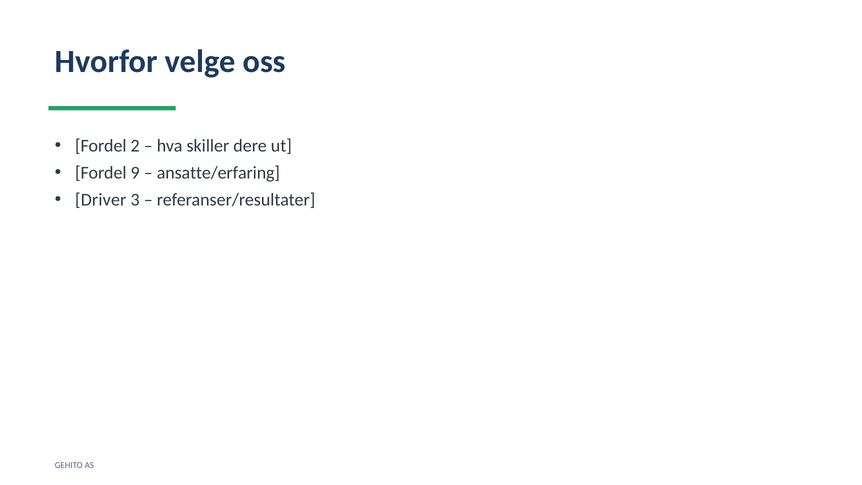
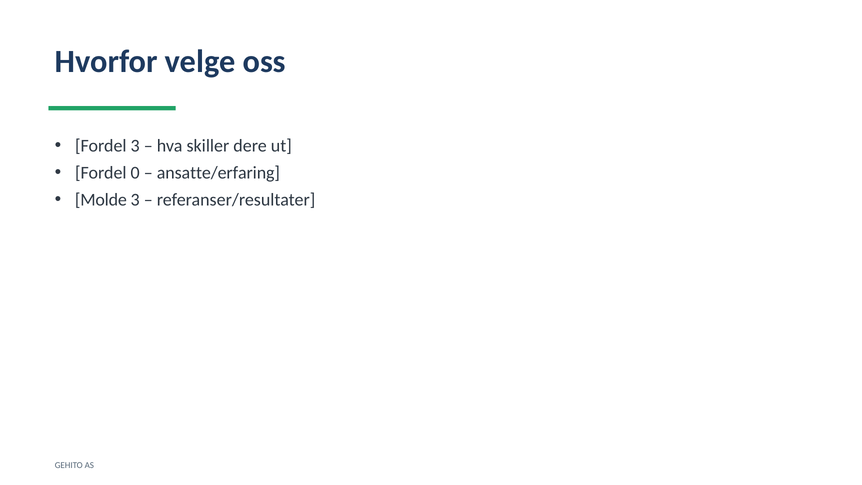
Fordel 2: 2 -> 3
9: 9 -> 0
Driver: Driver -> Molde
